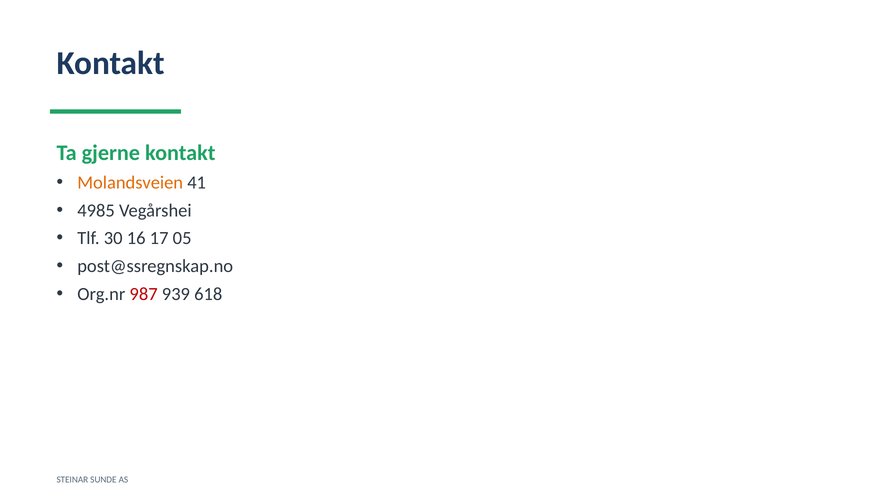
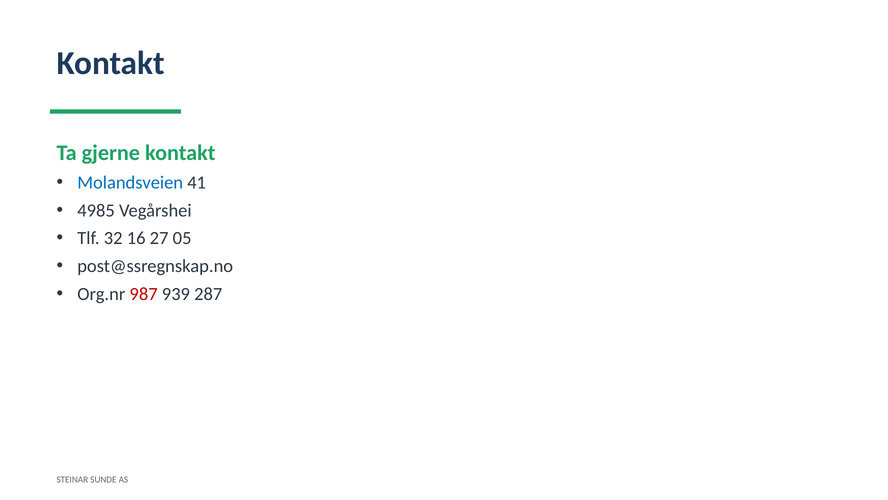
Molandsveien colour: orange -> blue
30: 30 -> 32
17: 17 -> 27
618: 618 -> 287
